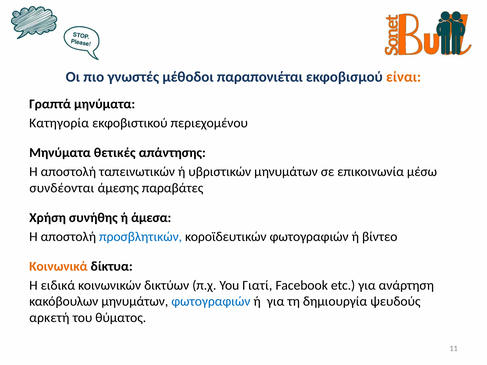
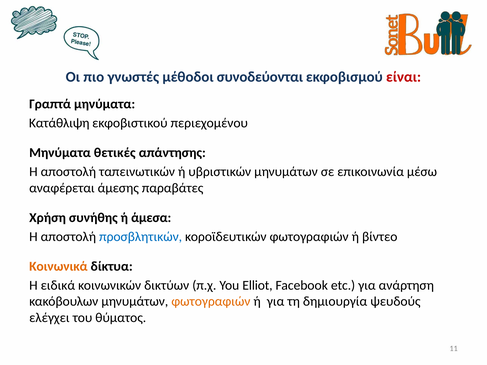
παραπονιέται: παραπονιέται -> συνοδεύονται
είναι colour: orange -> red
Κατηγορία: Κατηγορία -> Κατάθλιψη
συνδέονται: συνδέονται -> αναφέρεται
Γιατί: Γιατί -> Elliot
φωτογραφιών at (211, 302) colour: blue -> orange
αρκετή: αρκετή -> ελέγχει
